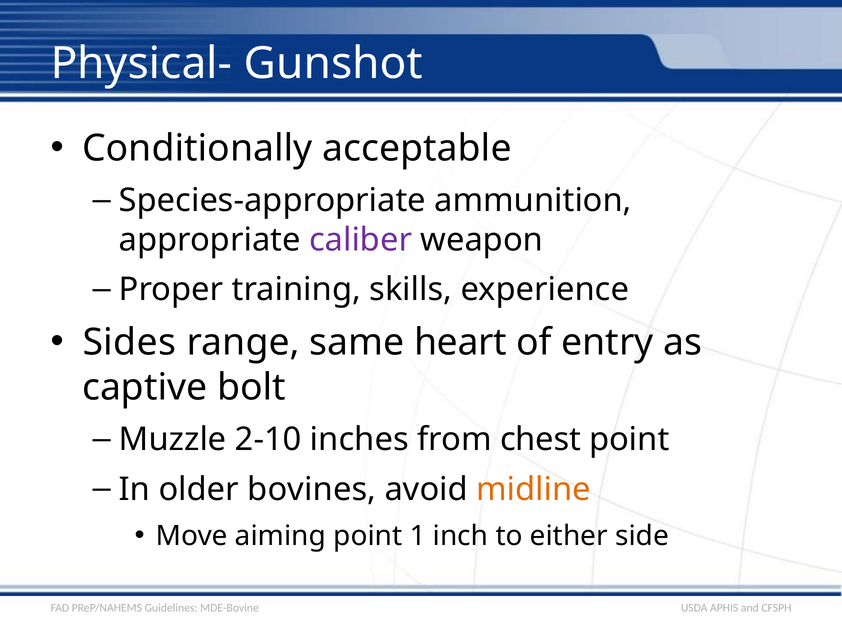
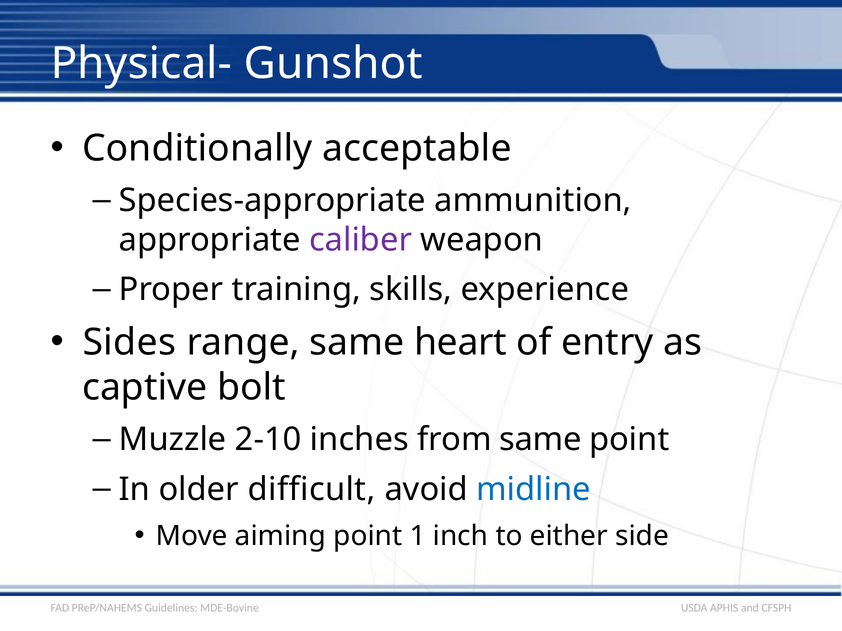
from chest: chest -> same
bovines: bovines -> difficult
midline colour: orange -> blue
